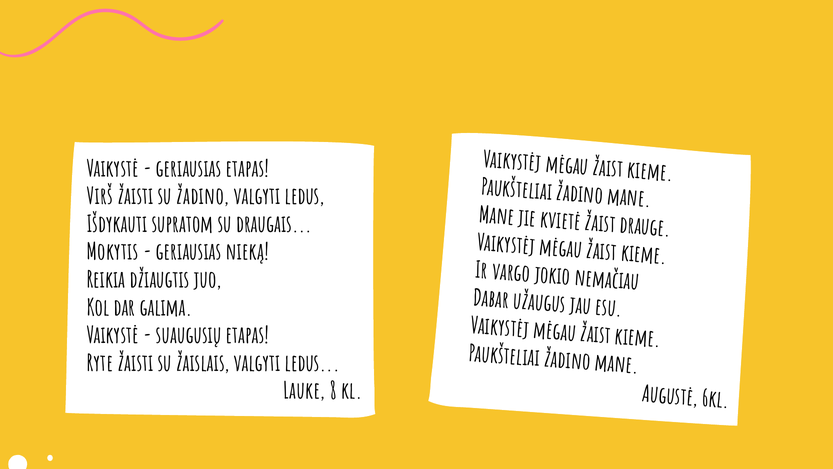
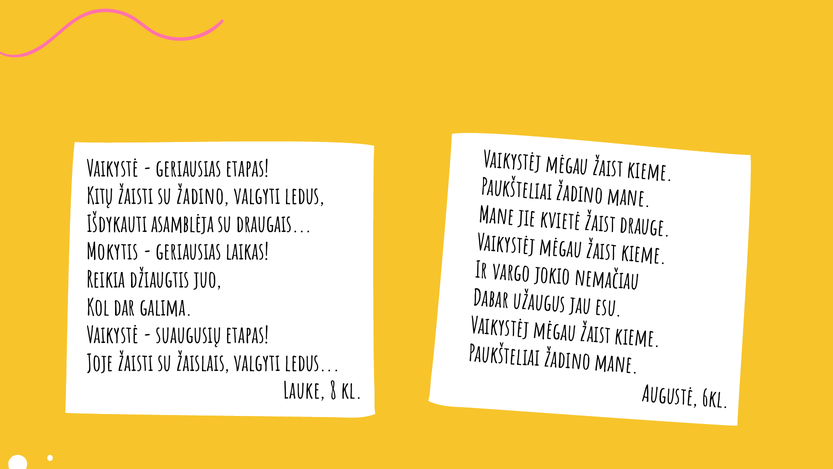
Virš: Virš -> Kitų
supratom: supratom -> asamblėja
nieką: nieką -> laikas
Ryte: Ryte -> Joje
